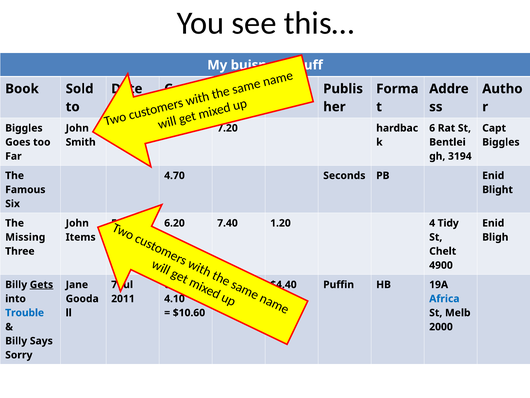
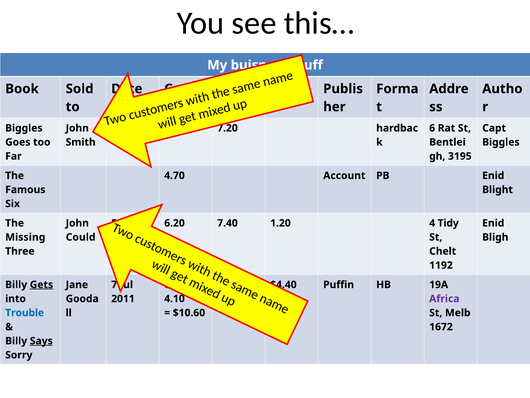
3194: 3194 -> 3195
Seconds: Seconds -> Account
Items: Items -> Could
4900: 4900 -> 1192
Africa colour: blue -> purple
2000: 2000 -> 1672
Says underline: none -> present
